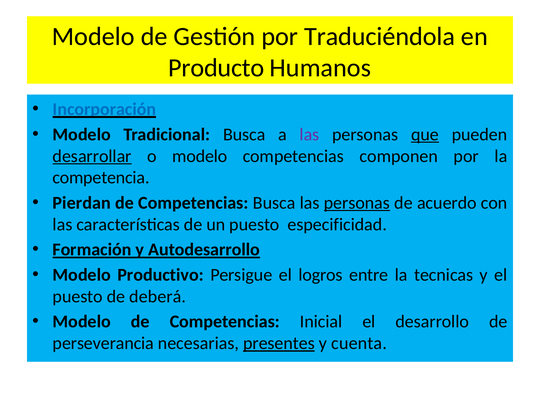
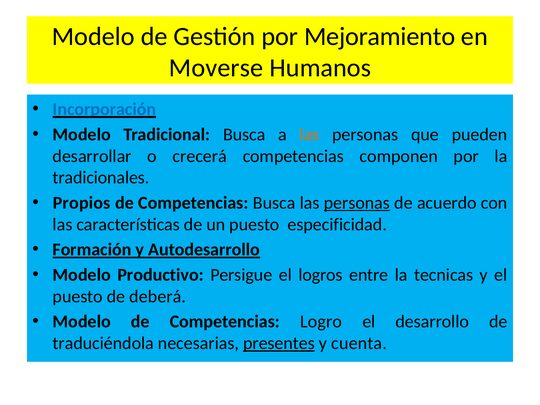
Traduciéndola: Traduciéndola -> Mejoramiento
Producto: Producto -> Moverse
las at (309, 134) colour: purple -> orange
que underline: present -> none
desarrollar underline: present -> none
o modelo: modelo -> crecerá
competencia: competencia -> tradicionales
Pierdan: Pierdan -> Propios
Inicial: Inicial -> Logro
perseverancia: perseverancia -> traduciéndola
